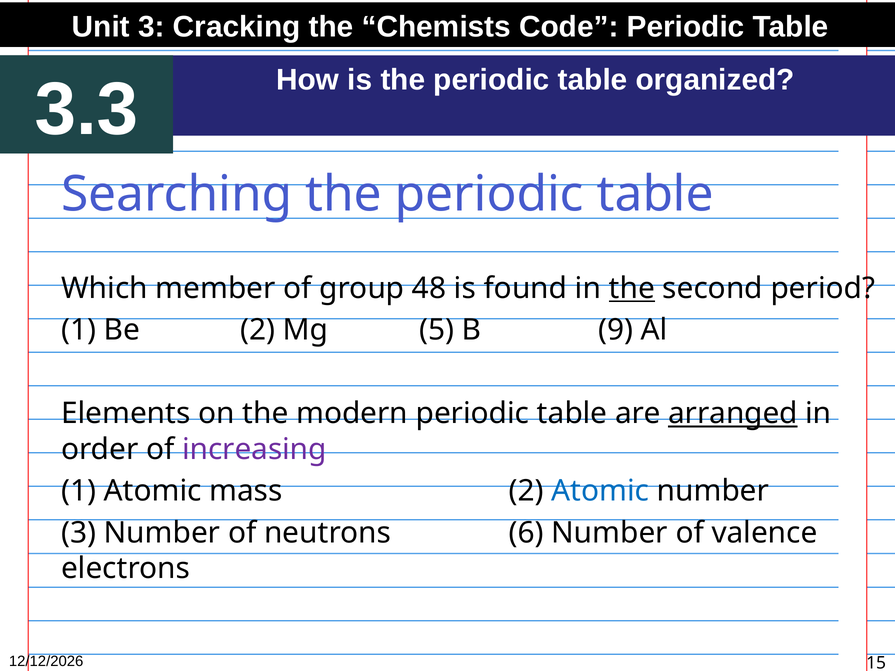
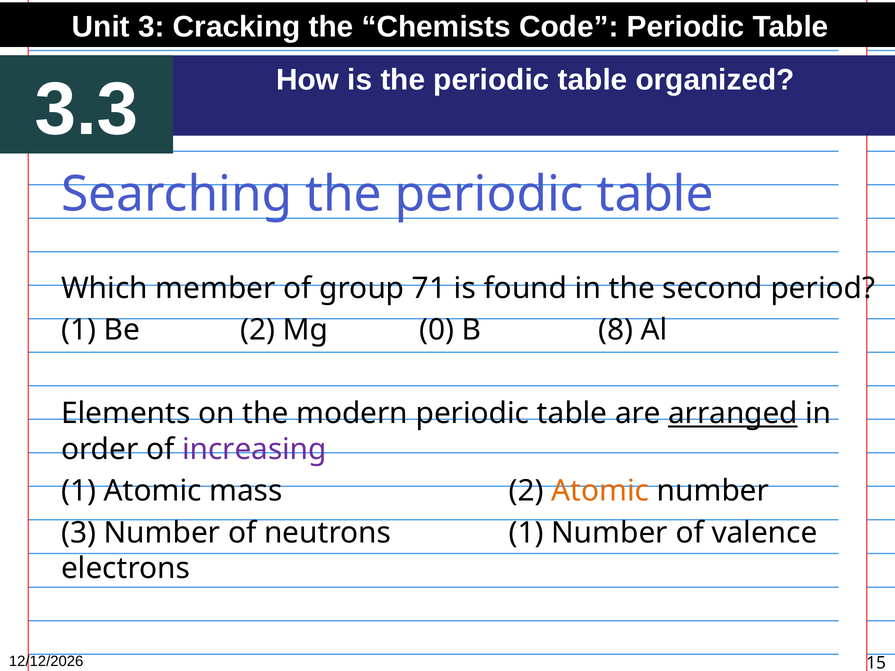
48: 48 -> 71
the at (632, 288) underline: present -> none
5: 5 -> 0
9: 9 -> 8
Atomic at (600, 491) colour: blue -> orange
neutrons 6: 6 -> 1
